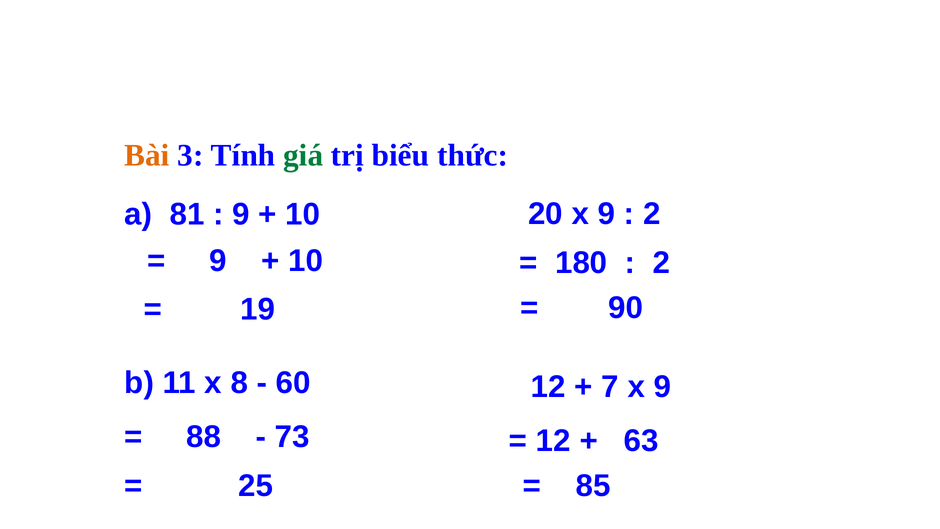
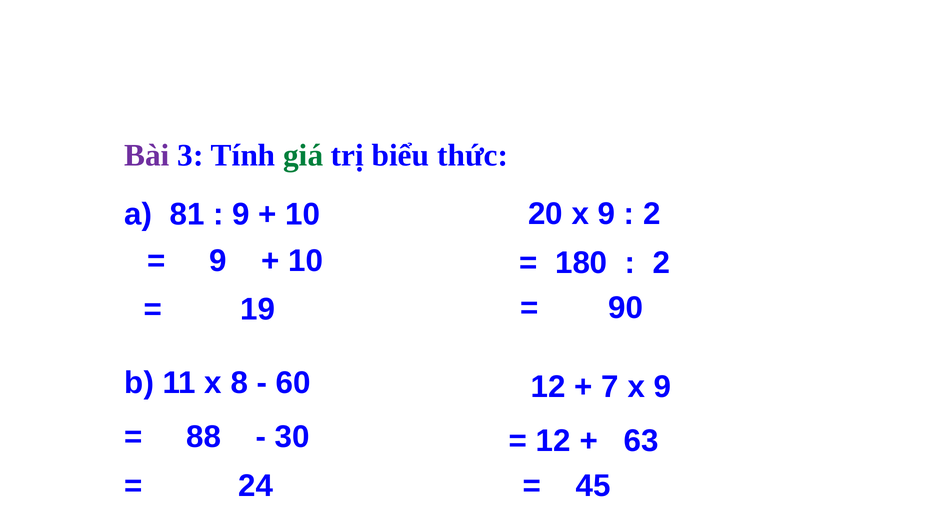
Bài colour: orange -> purple
73: 73 -> 30
25: 25 -> 24
85: 85 -> 45
